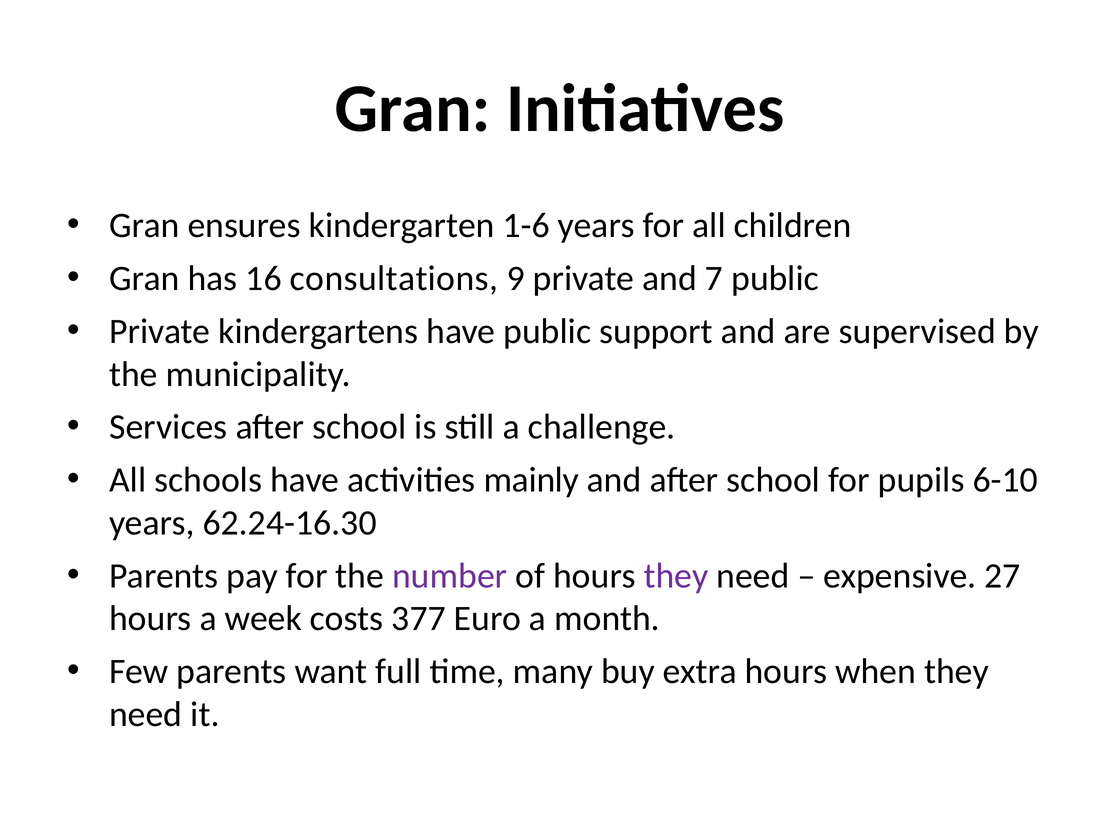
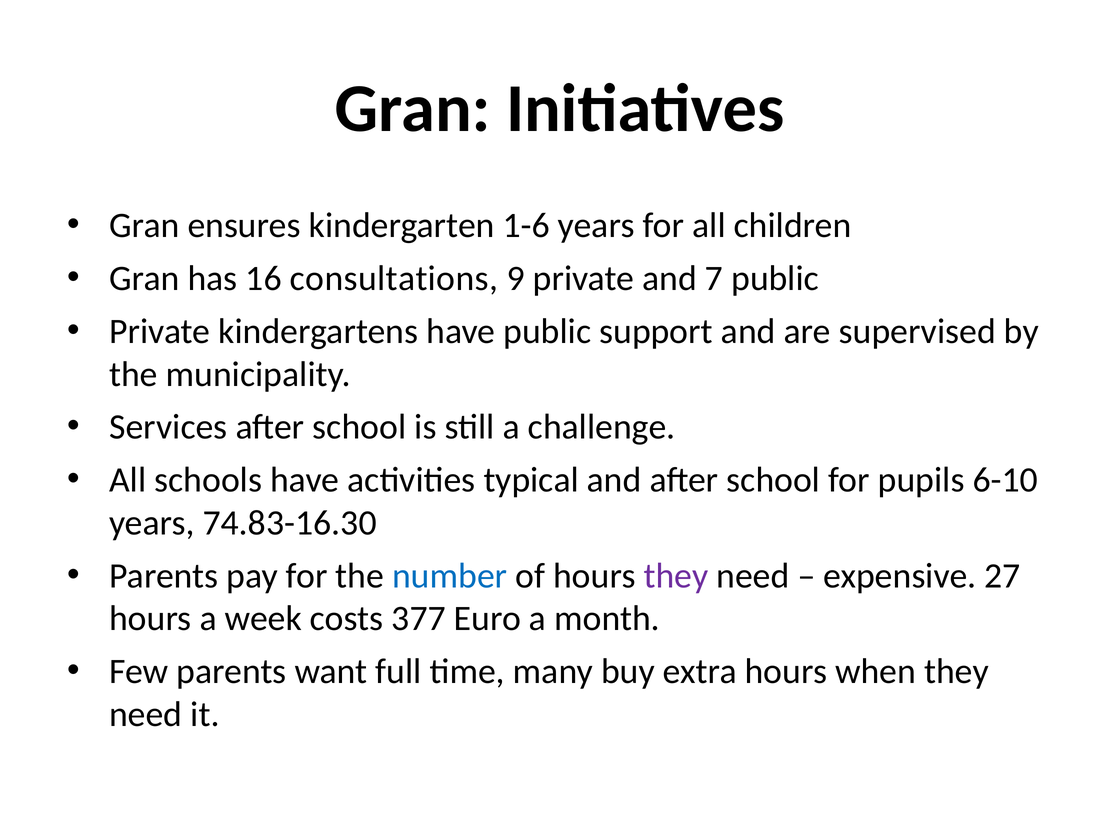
mainly: mainly -> typical
62.24-16.30: 62.24-16.30 -> 74.83-16.30
number colour: purple -> blue
